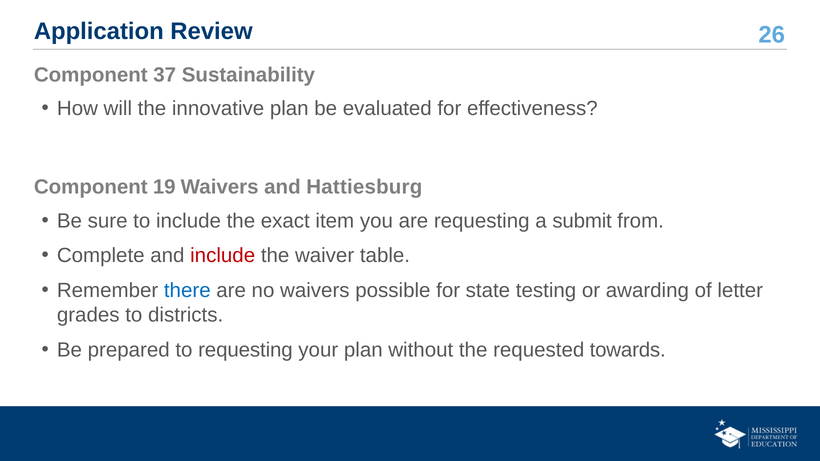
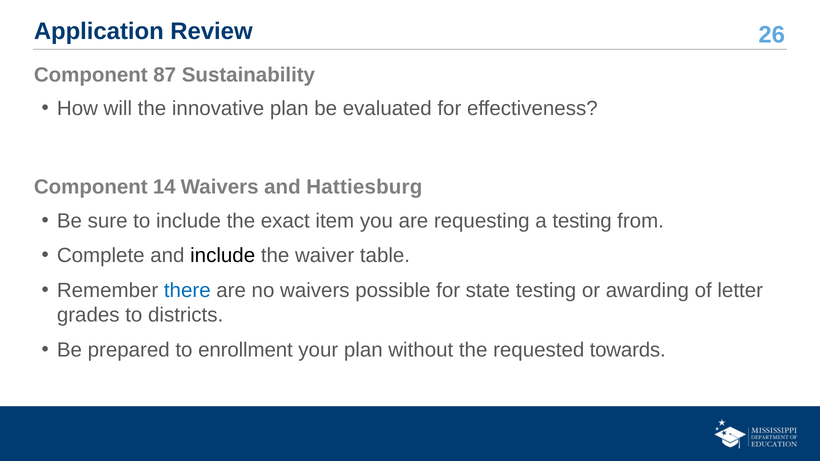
37: 37 -> 87
19: 19 -> 14
a submit: submit -> testing
include at (223, 256) colour: red -> black
to requesting: requesting -> enrollment
